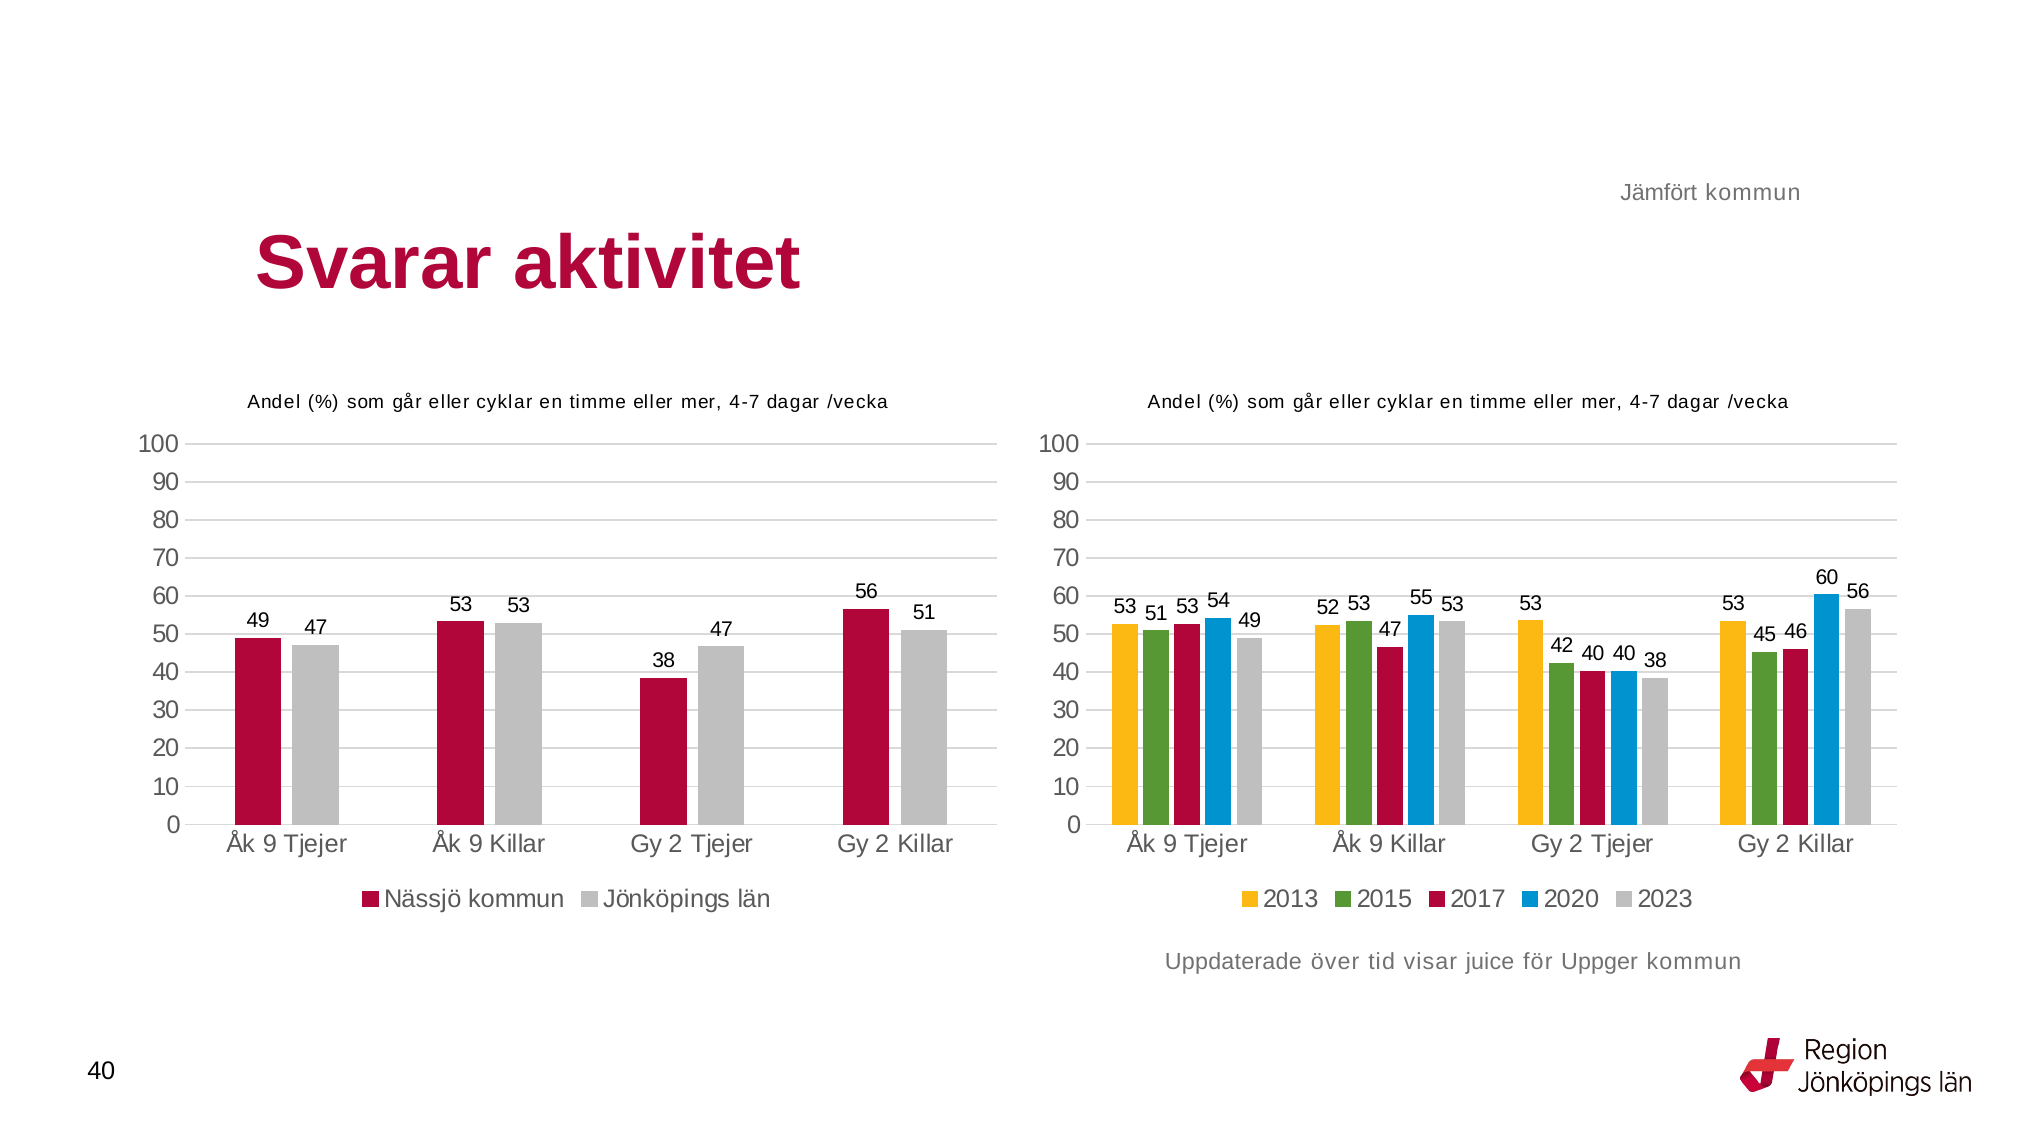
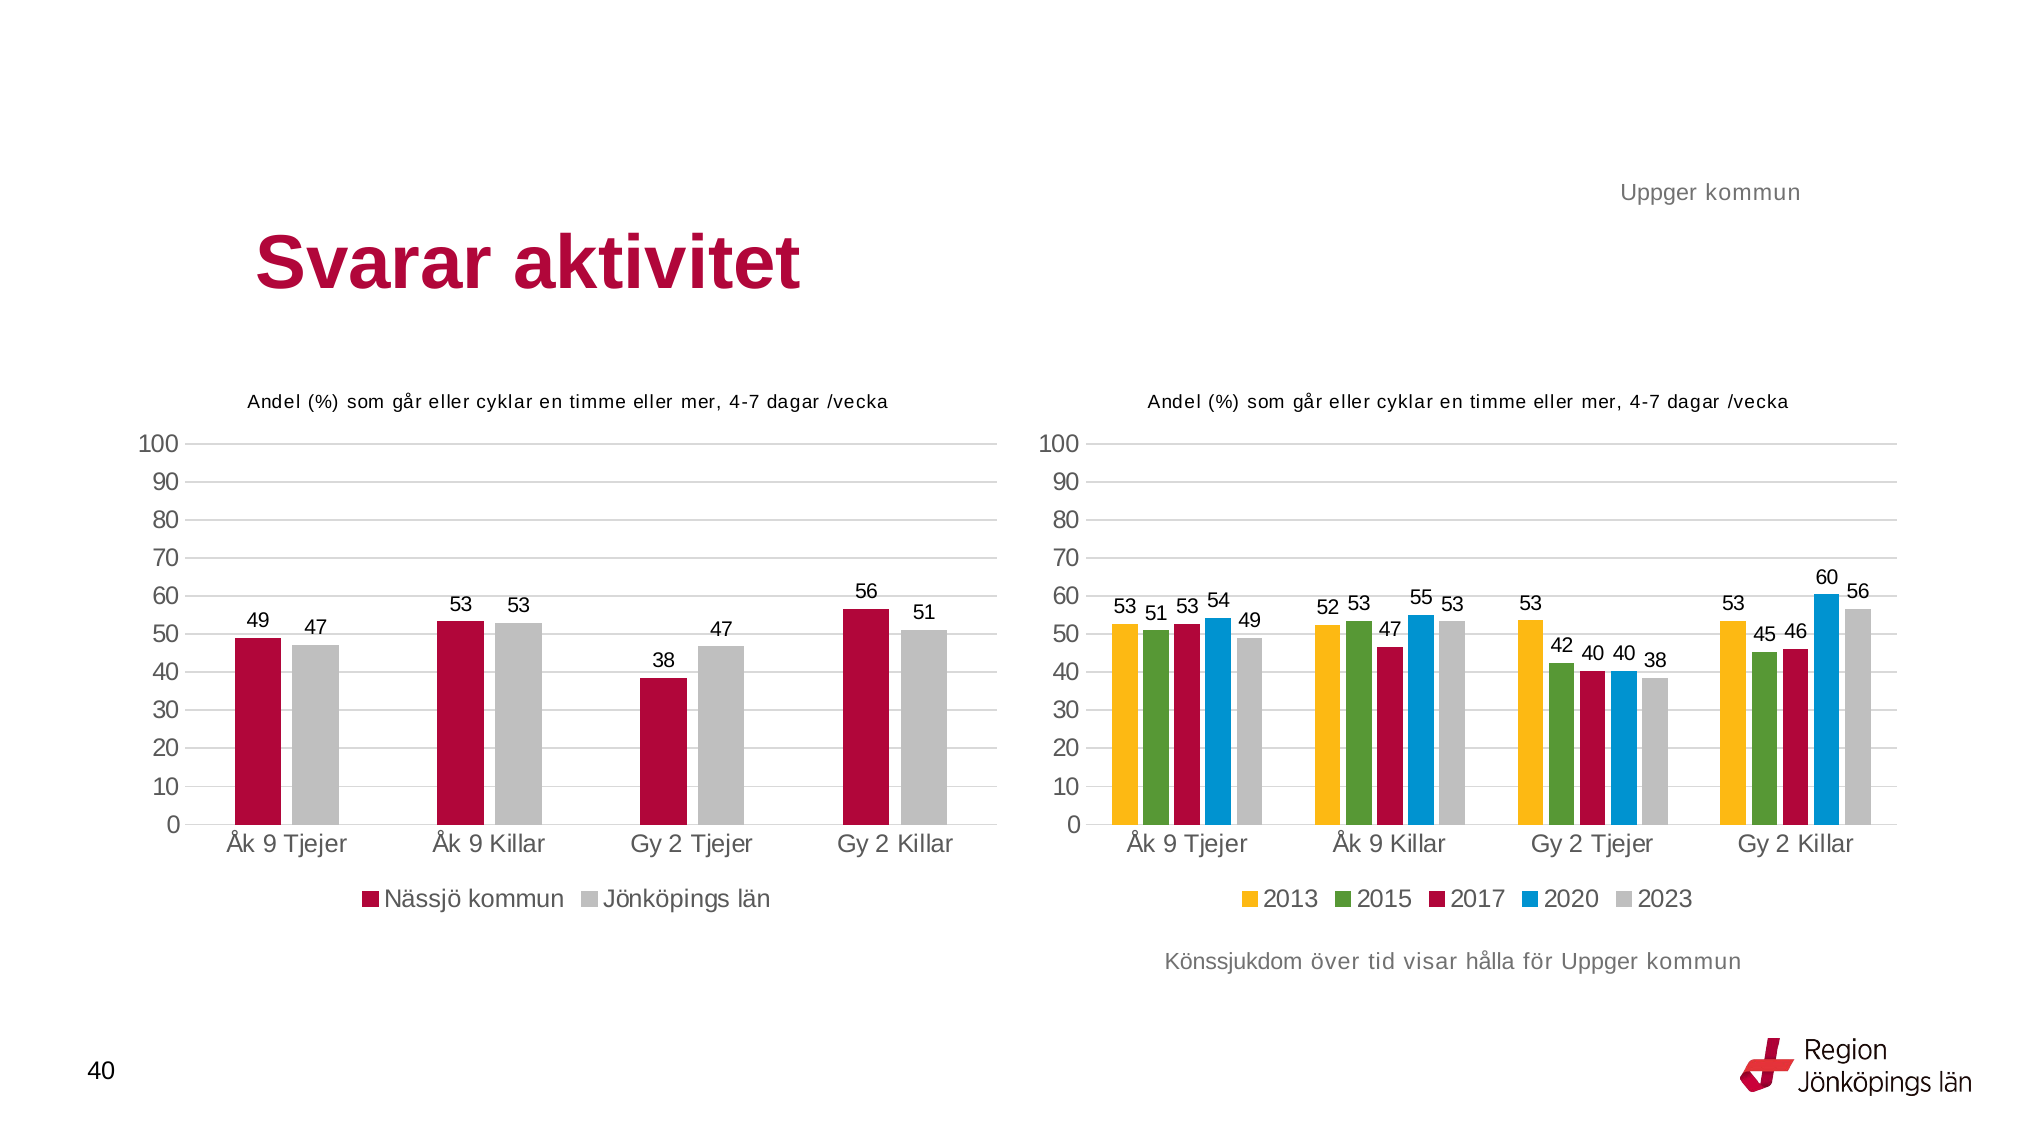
Jämfört at (1659, 193): Jämfört -> Uppger
Uppdaterade: Uppdaterade -> Könssjukdom
juice: juice -> hålla
